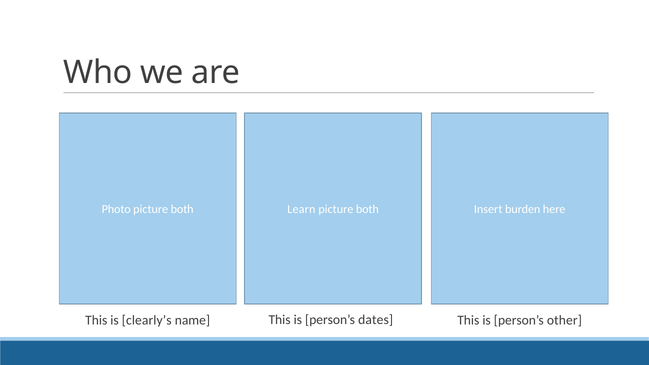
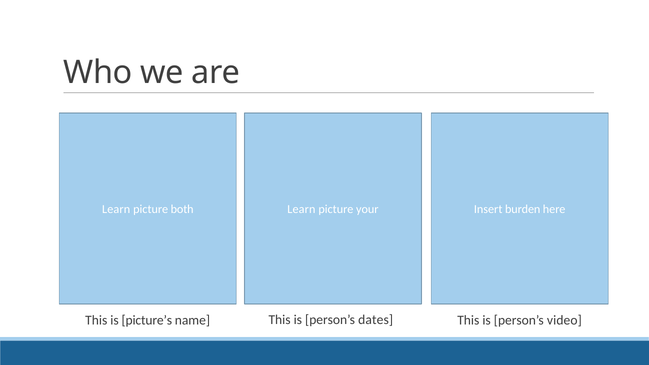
Photo at (116, 209): Photo -> Learn
both at (367, 209): both -> your
clearly’s: clearly’s -> picture’s
other: other -> video
